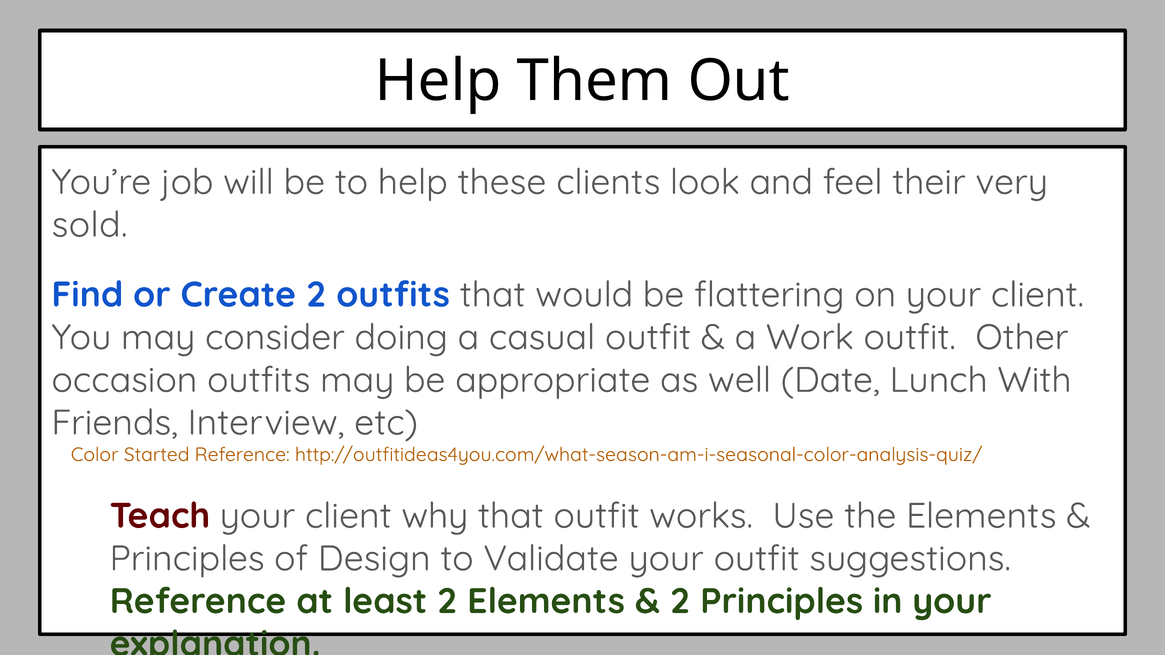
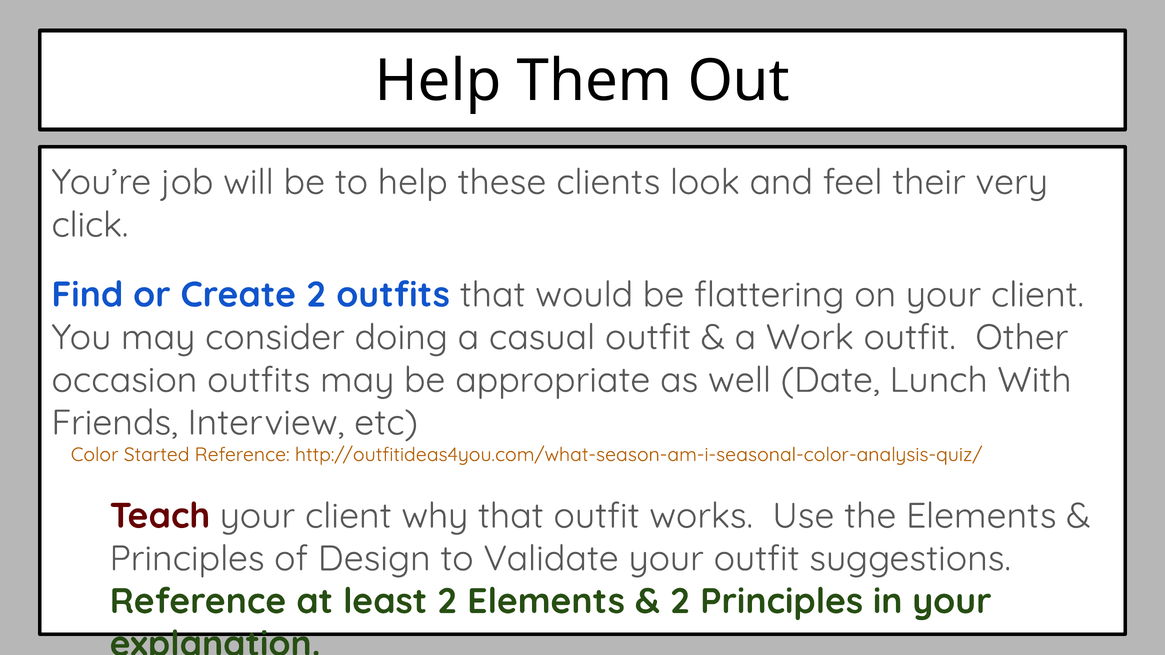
sold: sold -> click
